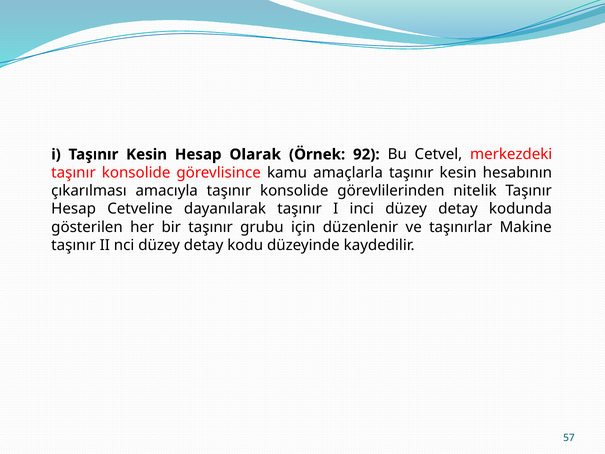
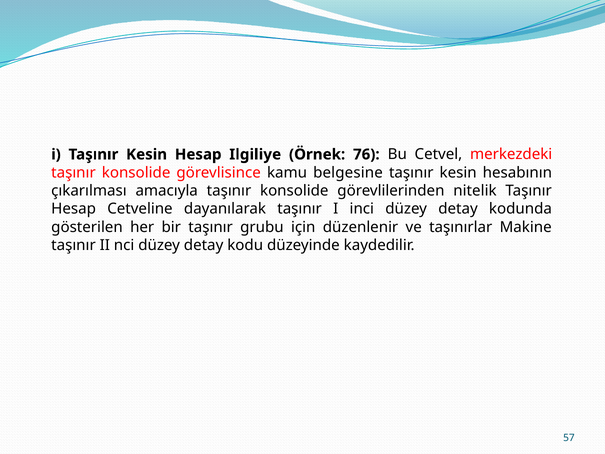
Olarak: Olarak -> Ilgiliye
92: 92 -> 76
amaçlarla: amaçlarla -> belgesine
